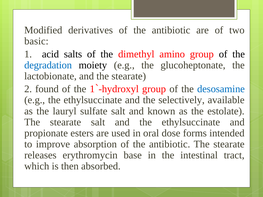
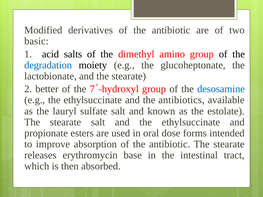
found: found -> better
the 1: 1 -> 7
selectively: selectively -> antibiotics
